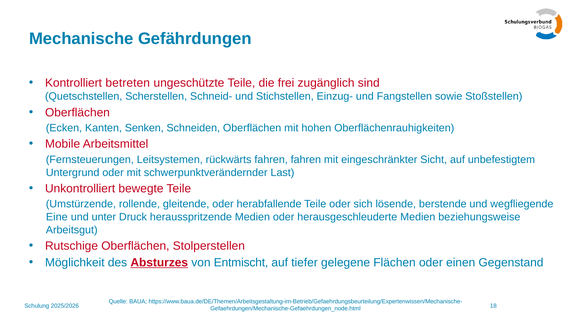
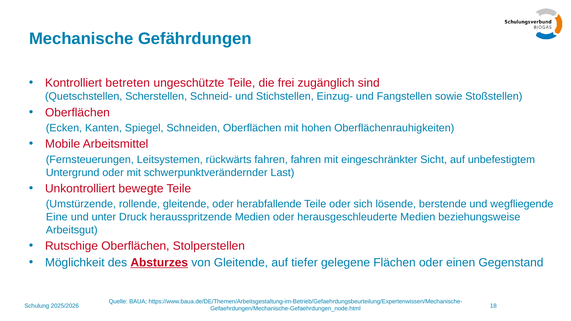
Senken: Senken -> Spiegel
von Entmischt: Entmischt -> Gleitende
